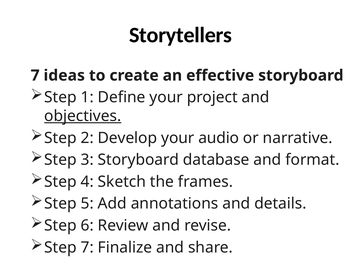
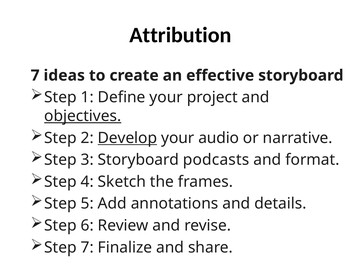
Storytellers: Storytellers -> Attribution
Develop underline: none -> present
database: database -> podcasts
